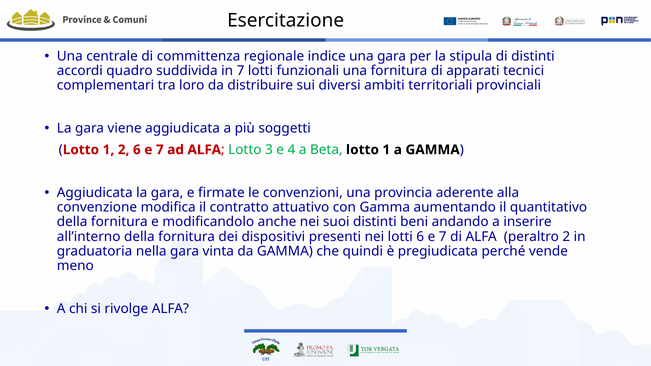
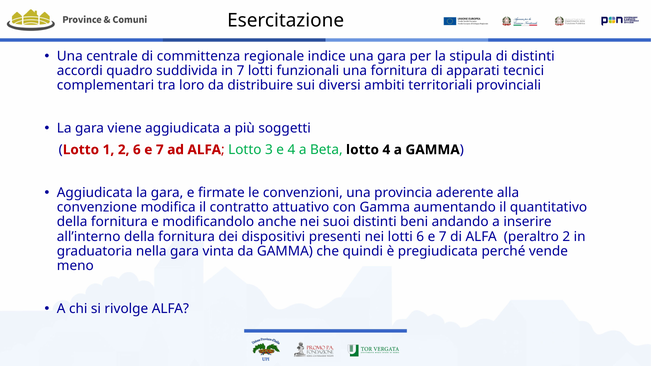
Beta lotto 1: 1 -> 4
